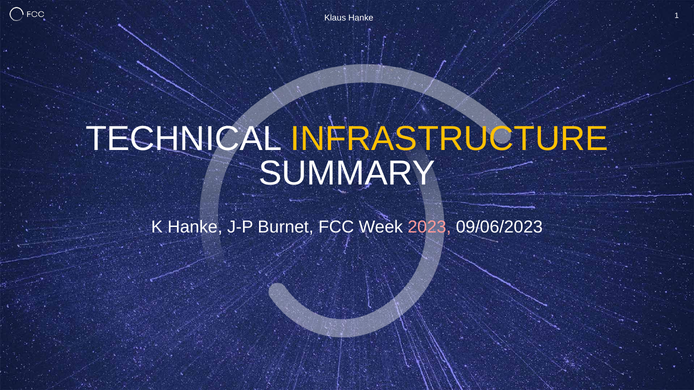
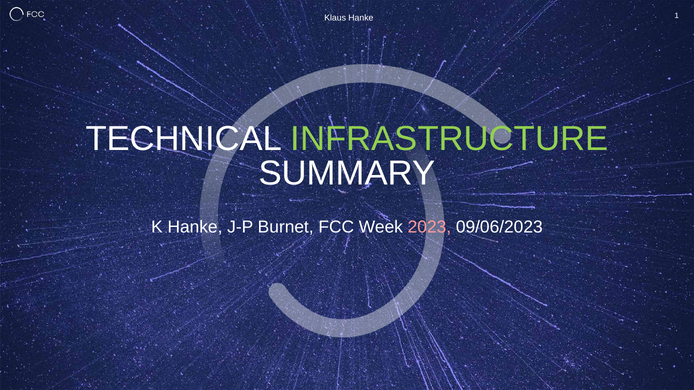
INFRASTRUCTURE colour: yellow -> light green
